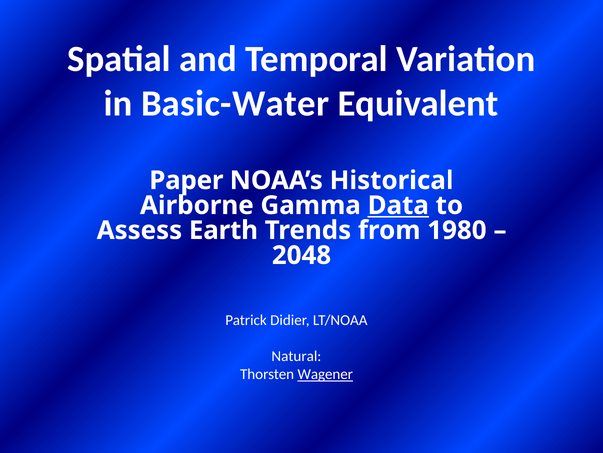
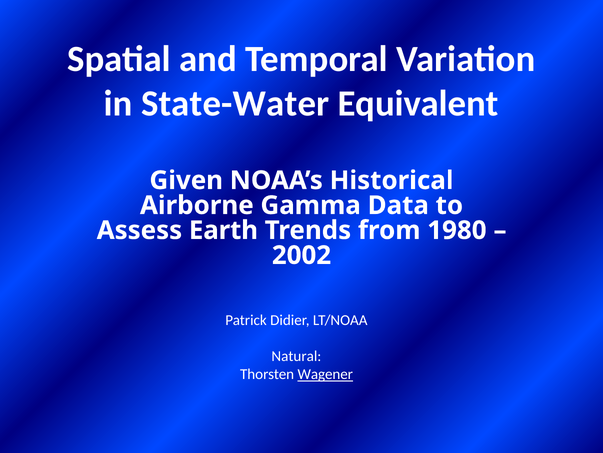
Basic-Water: Basic-Water -> State-Water
Paper: Paper -> Given
Data underline: present -> none
2048: 2048 -> 2002
